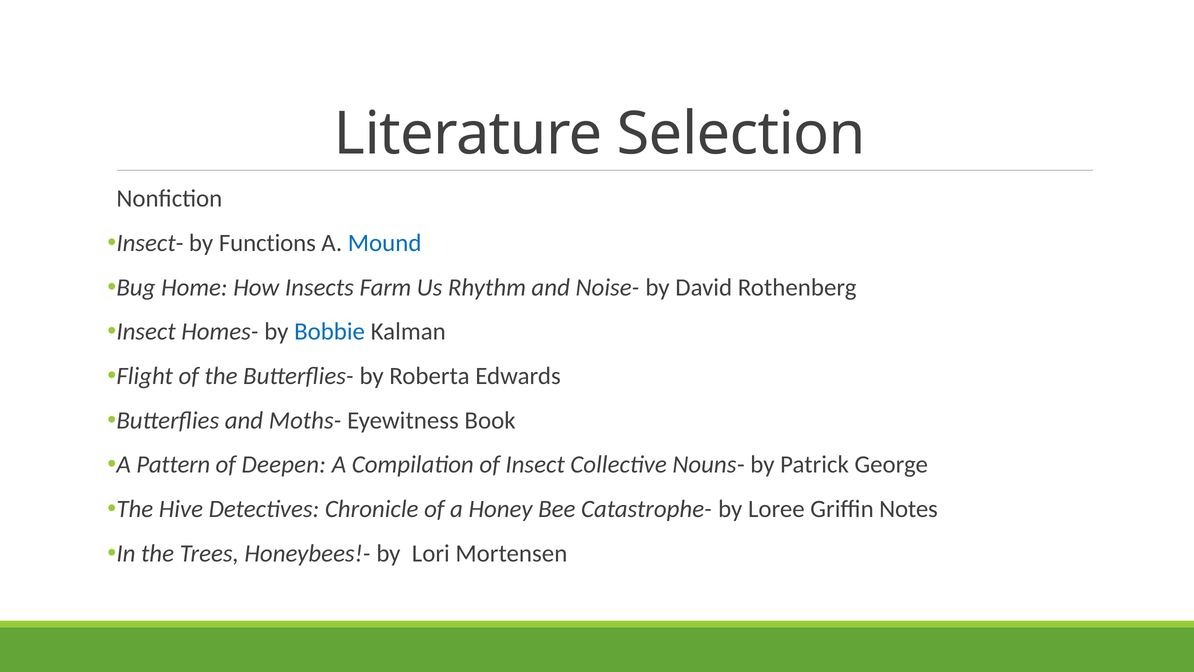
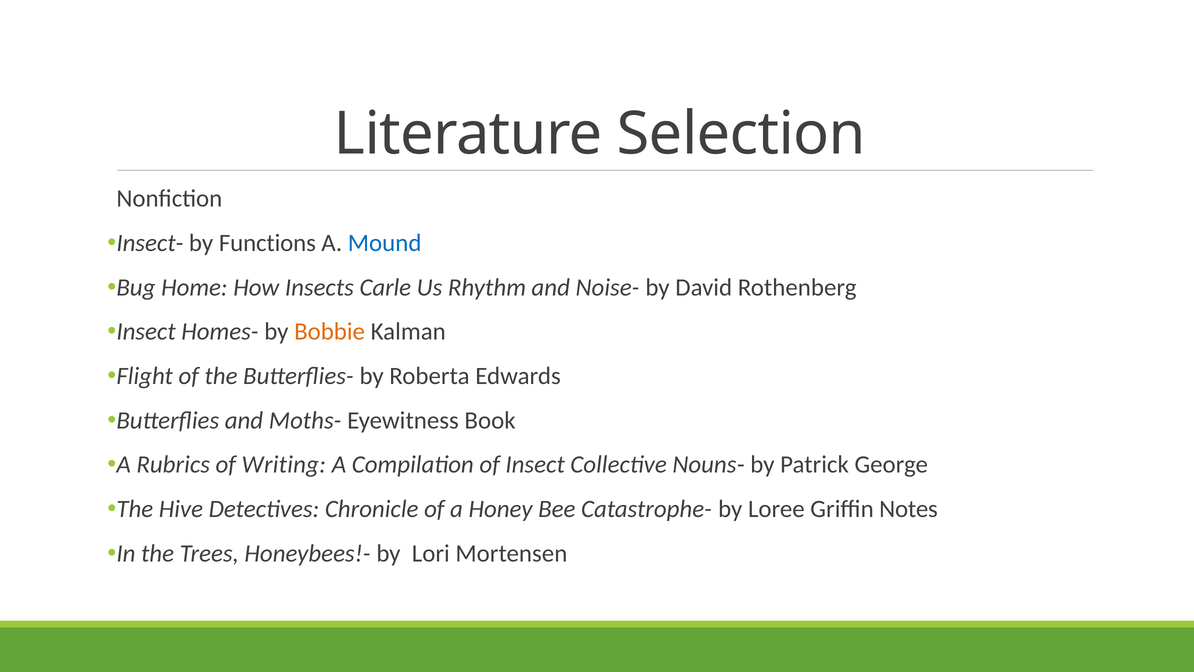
Farm: Farm -> Carle
Bobbie colour: blue -> orange
Pattern: Pattern -> Rubrics
Deepen: Deepen -> Writing
